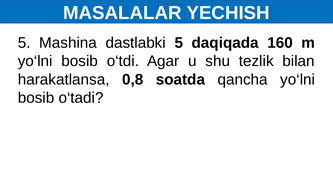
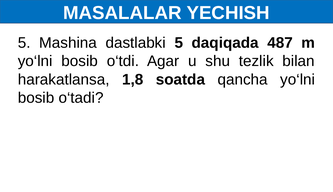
160: 160 -> 487
0,8: 0,8 -> 1,8
